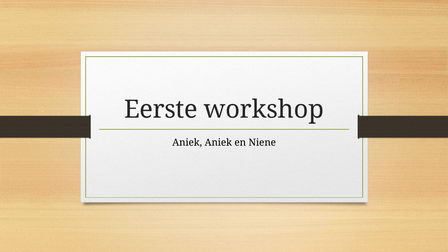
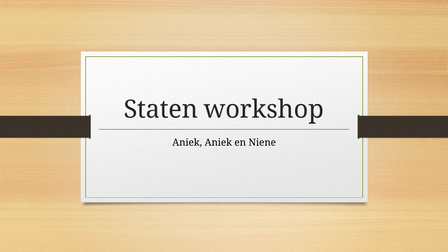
Eerste: Eerste -> Staten
